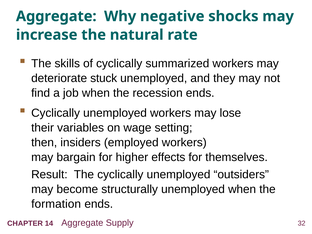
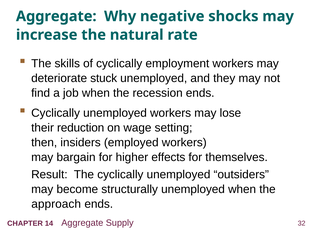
summarized: summarized -> employment
variables: variables -> reduction
formation: formation -> approach
